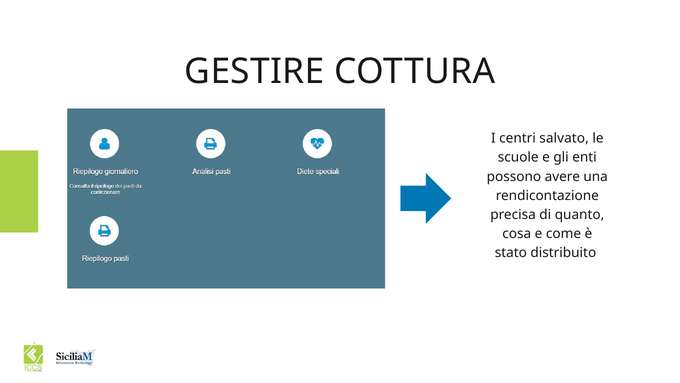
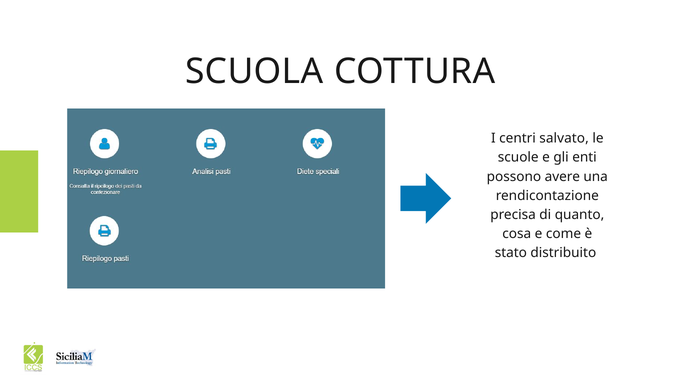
GESTIRE: GESTIRE -> SCUOLA
